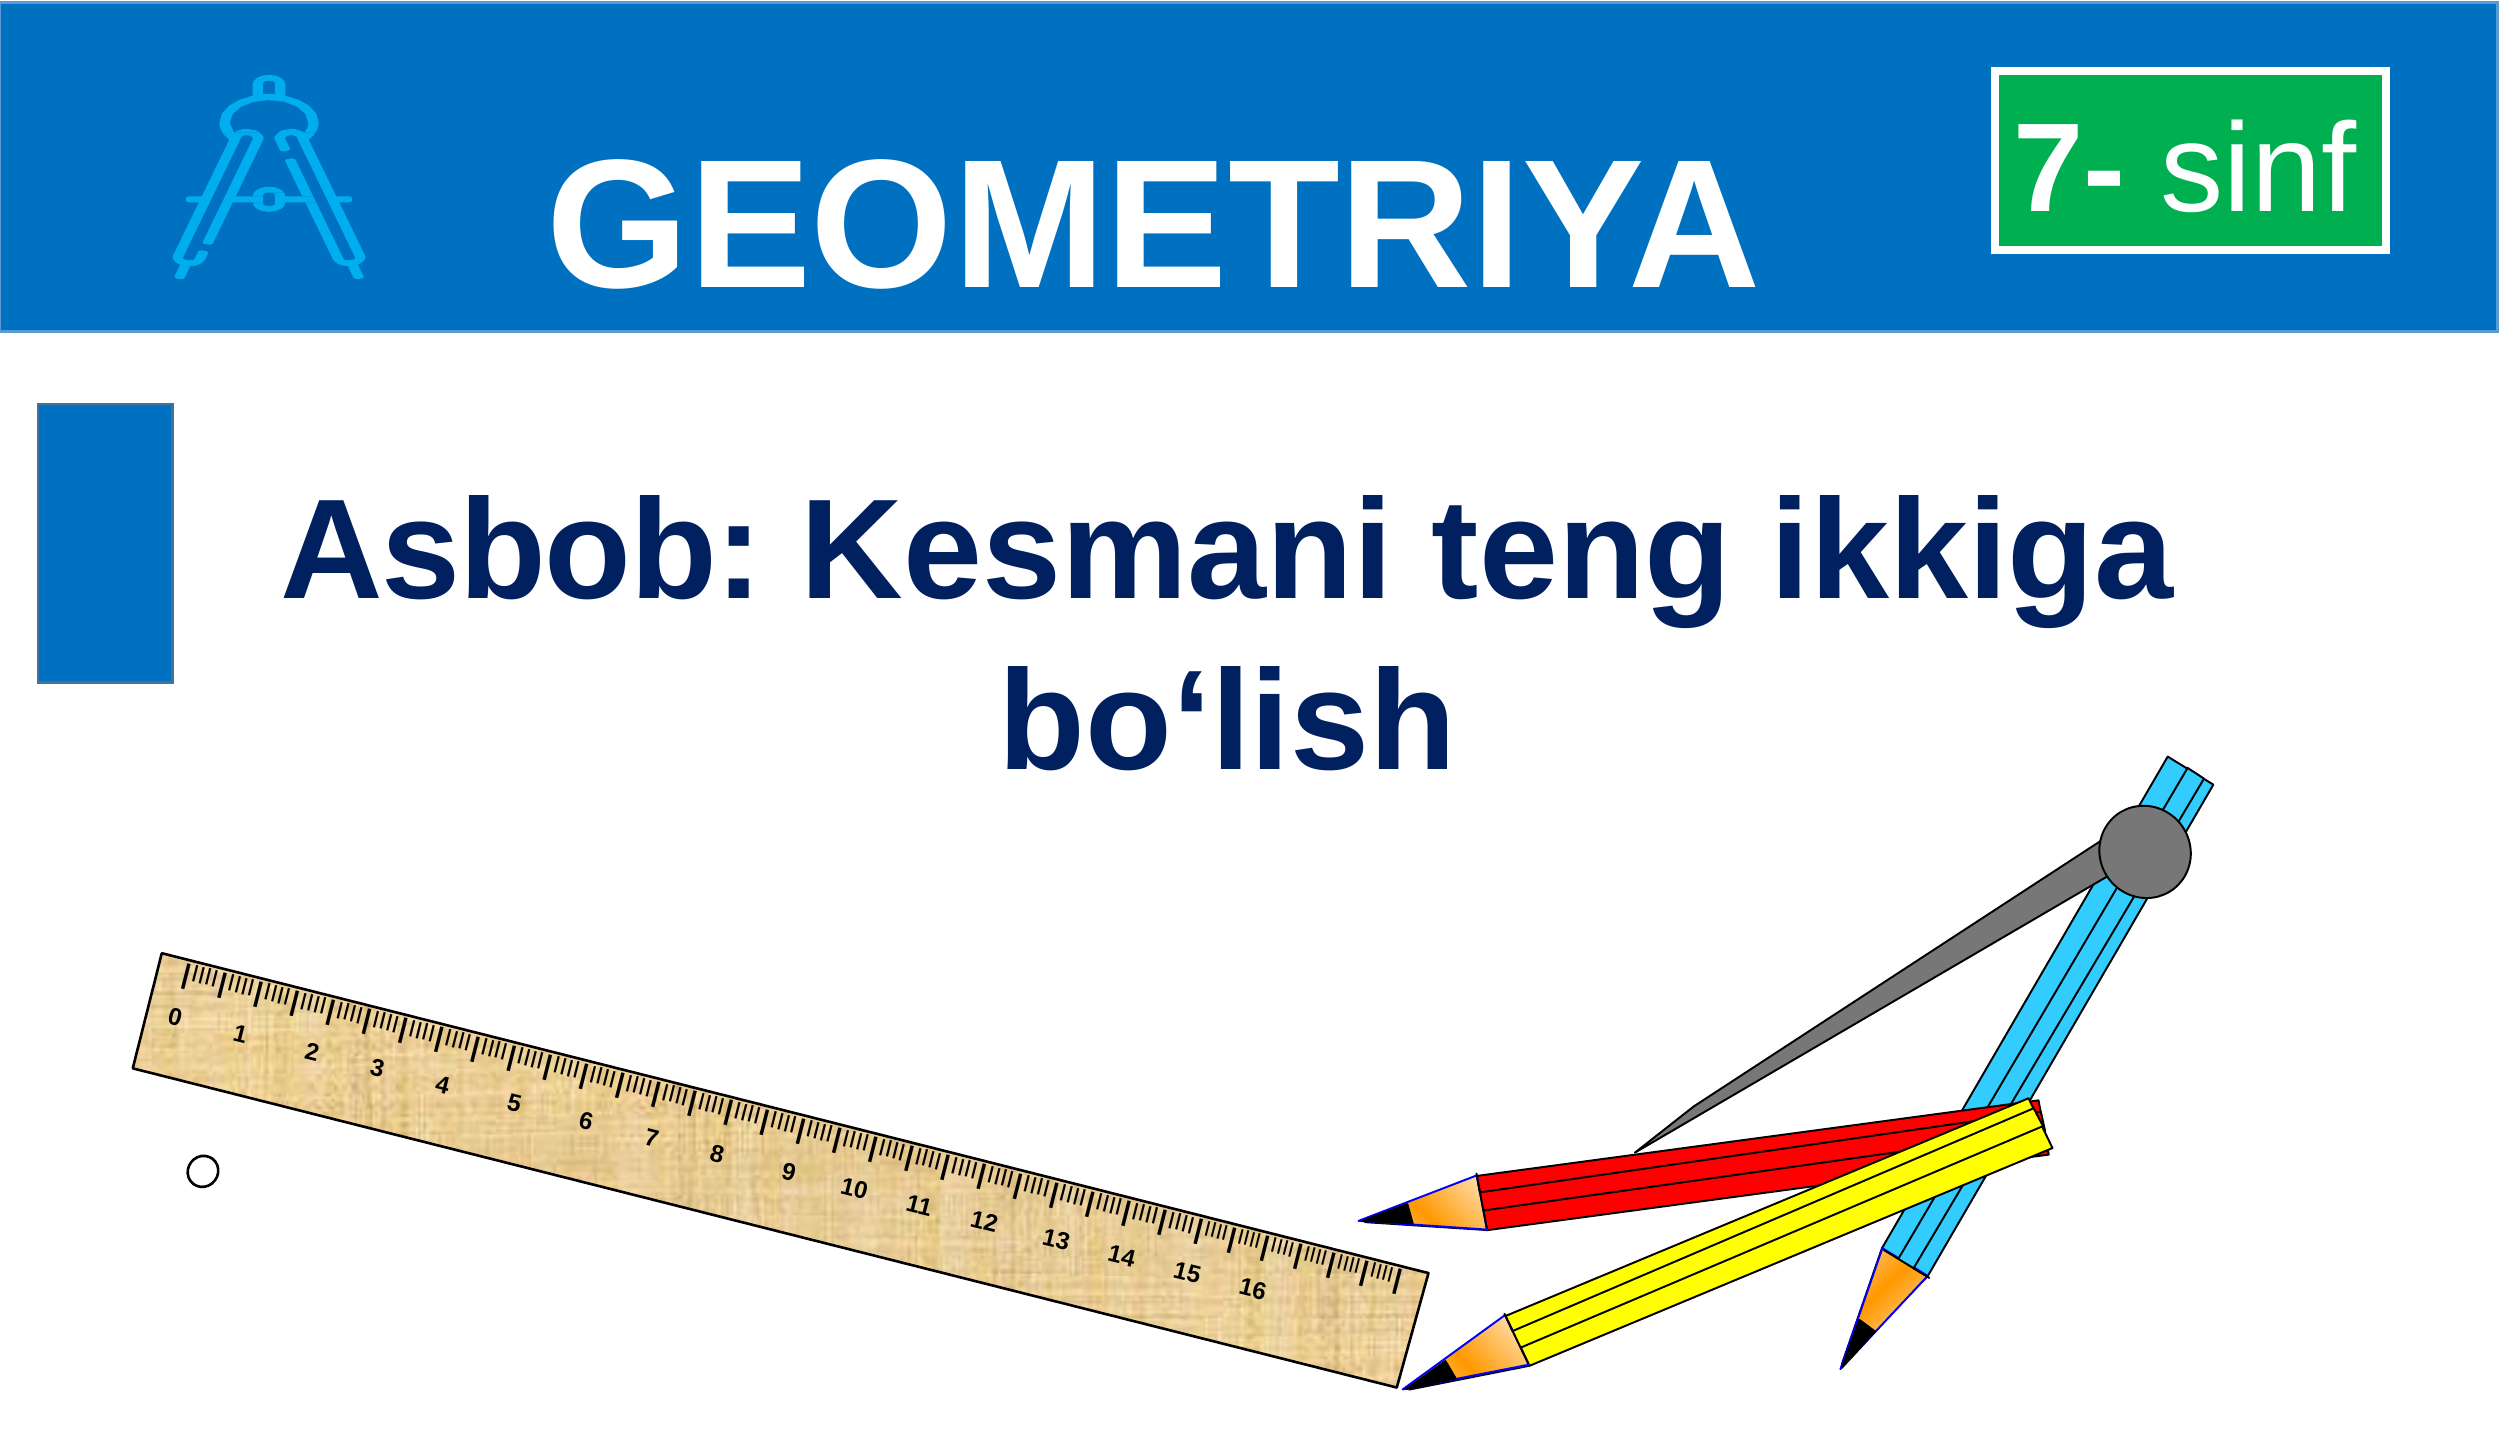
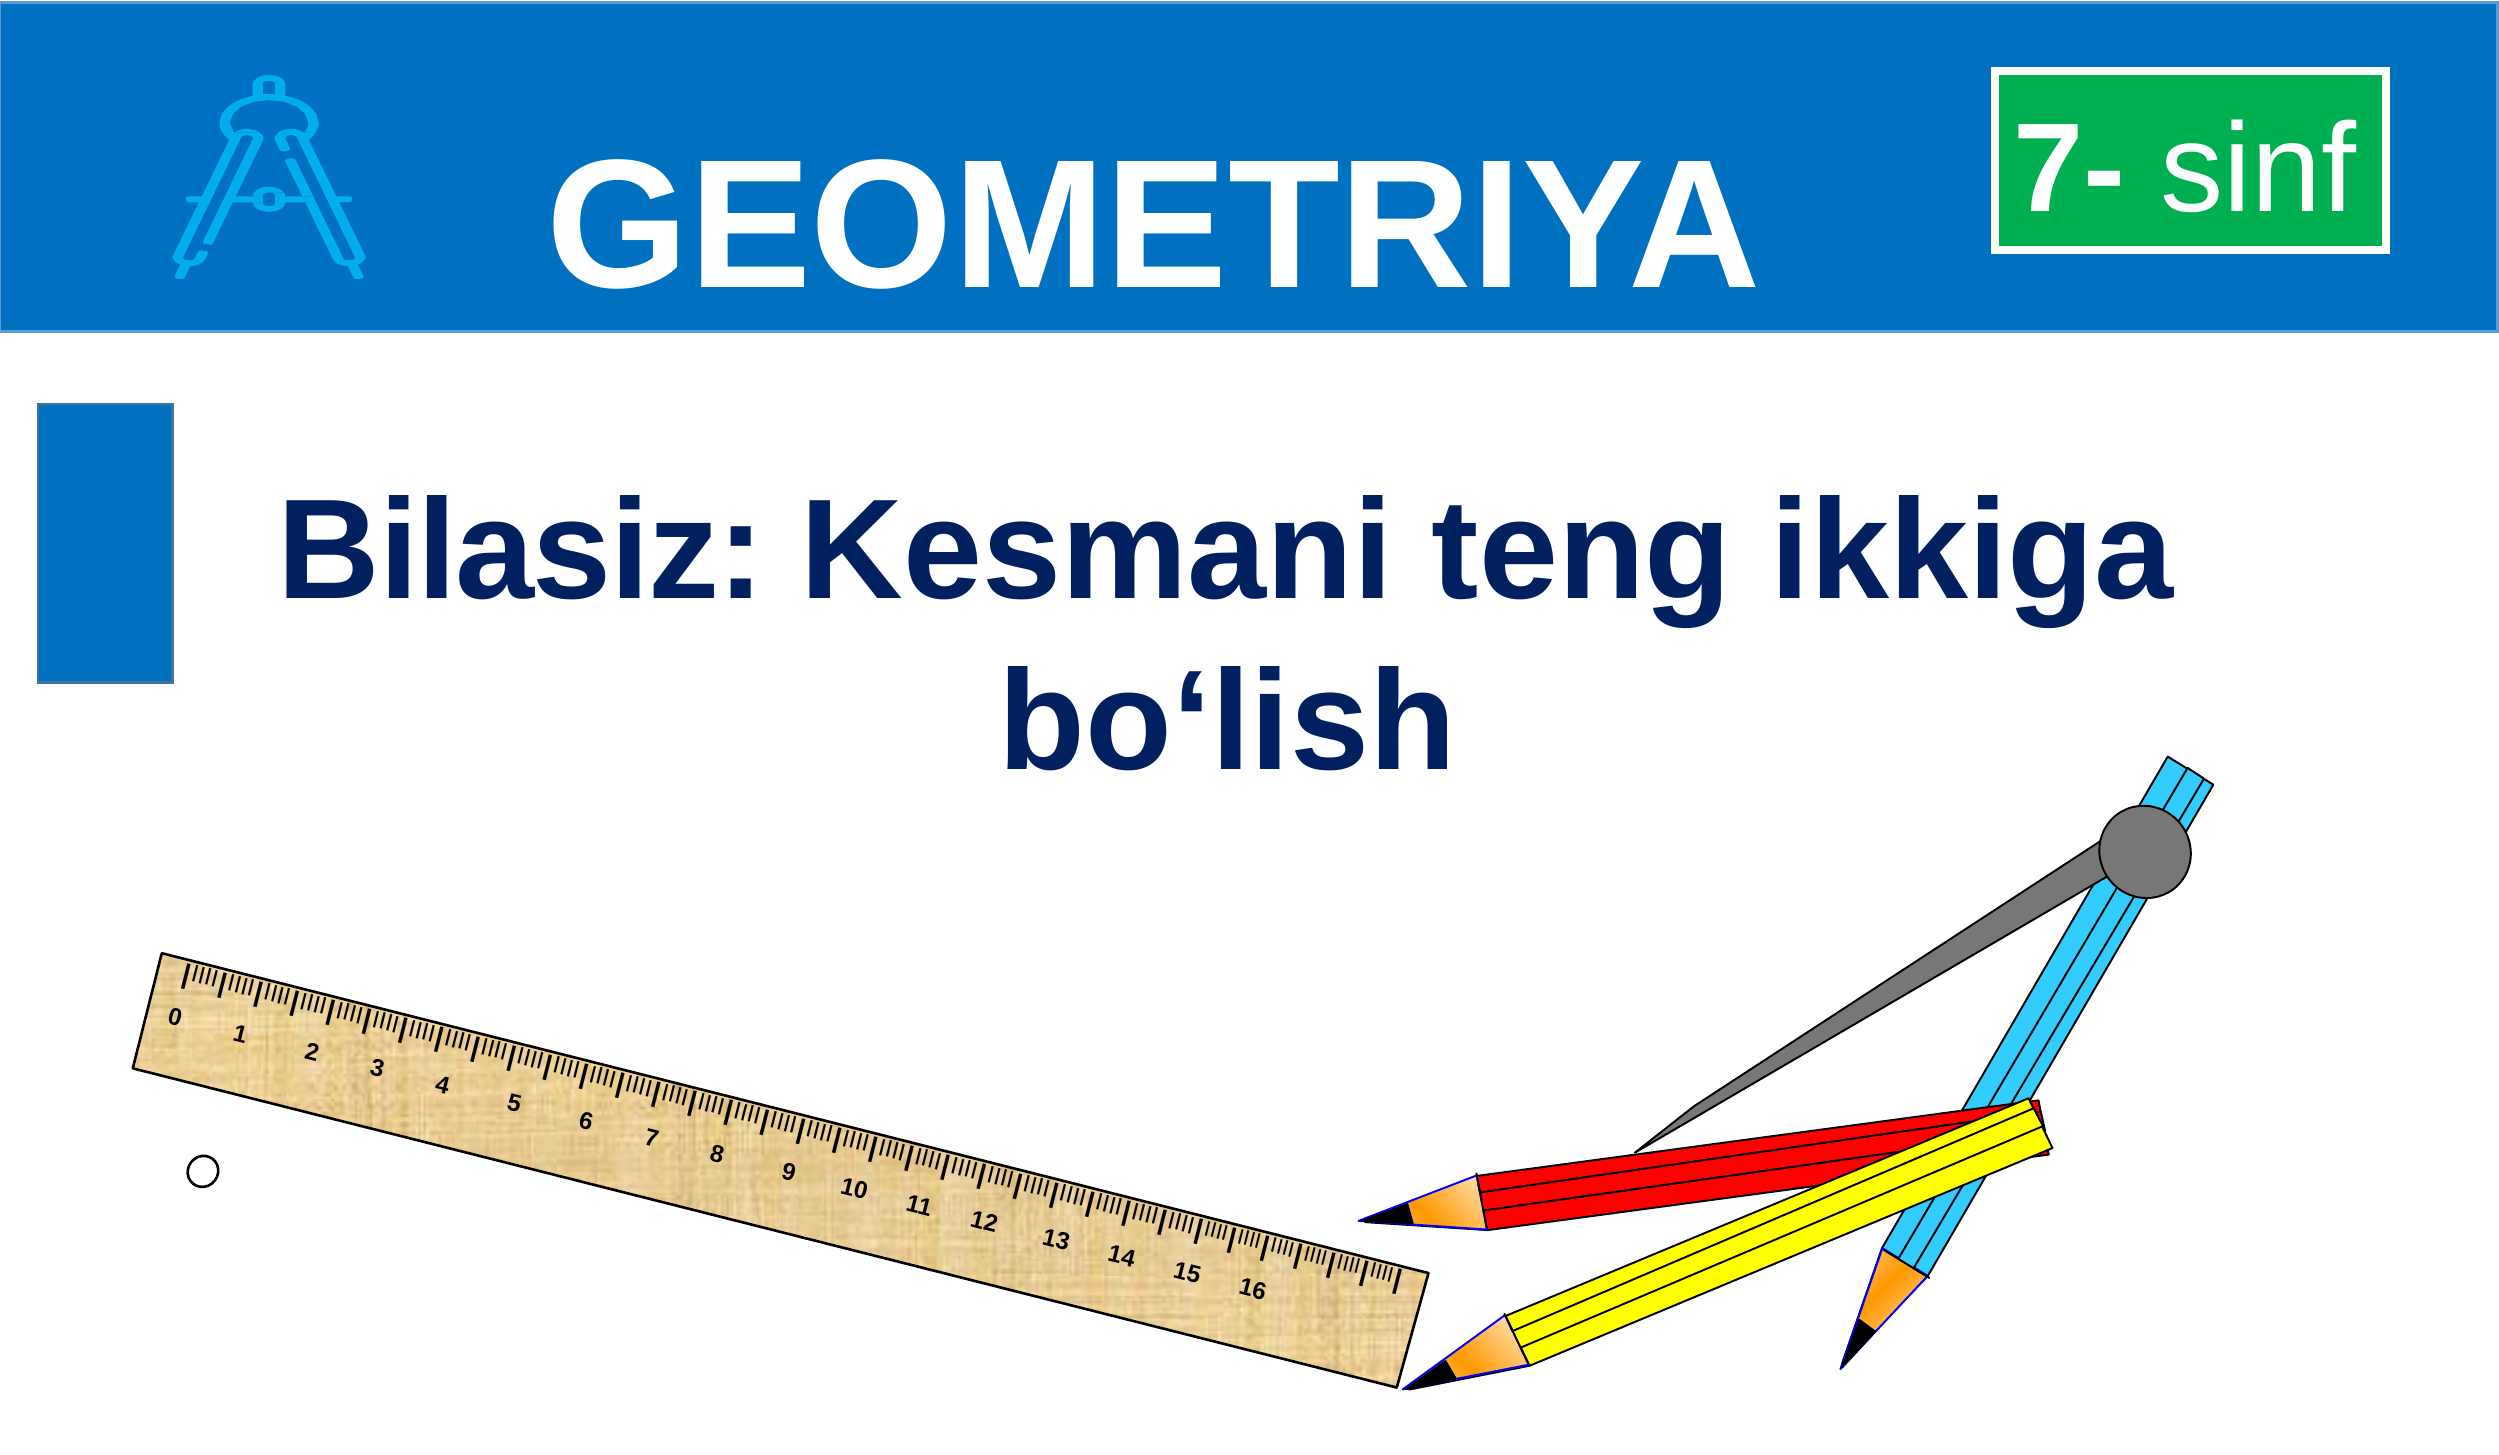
Asbob: Asbob -> Bilasiz
